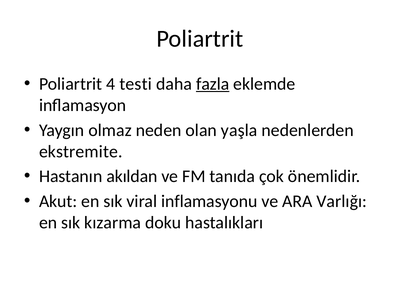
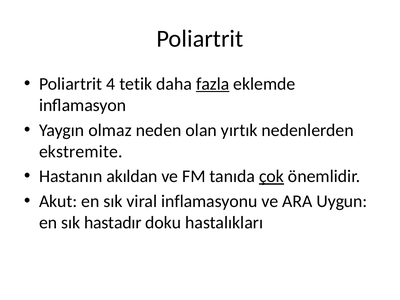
testi: testi -> tetik
yaşla: yaşla -> yırtık
çok underline: none -> present
Varlığı: Varlığı -> Uygun
kızarma: kızarma -> hastadır
